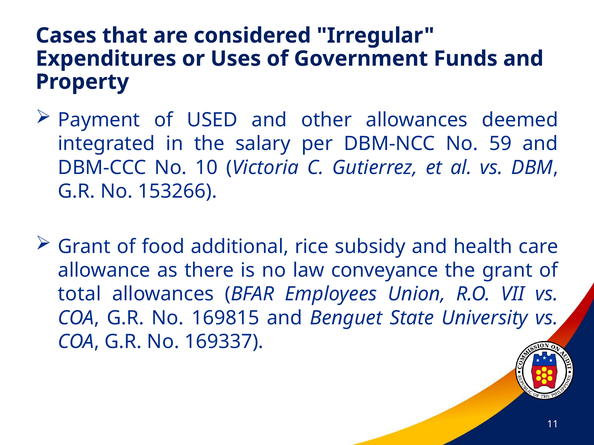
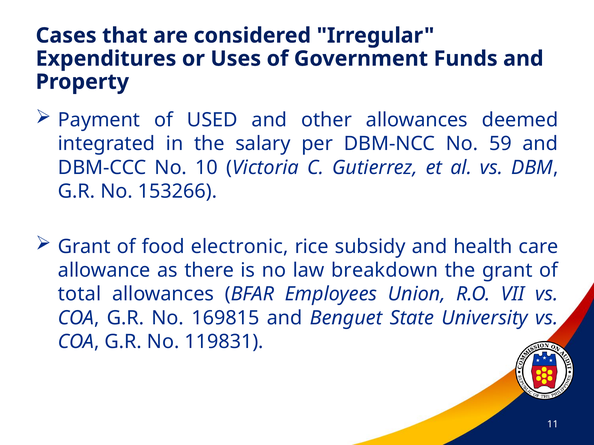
additional: additional -> electronic
conveyance: conveyance -> breakdown
169337: 169337 -> 119831
